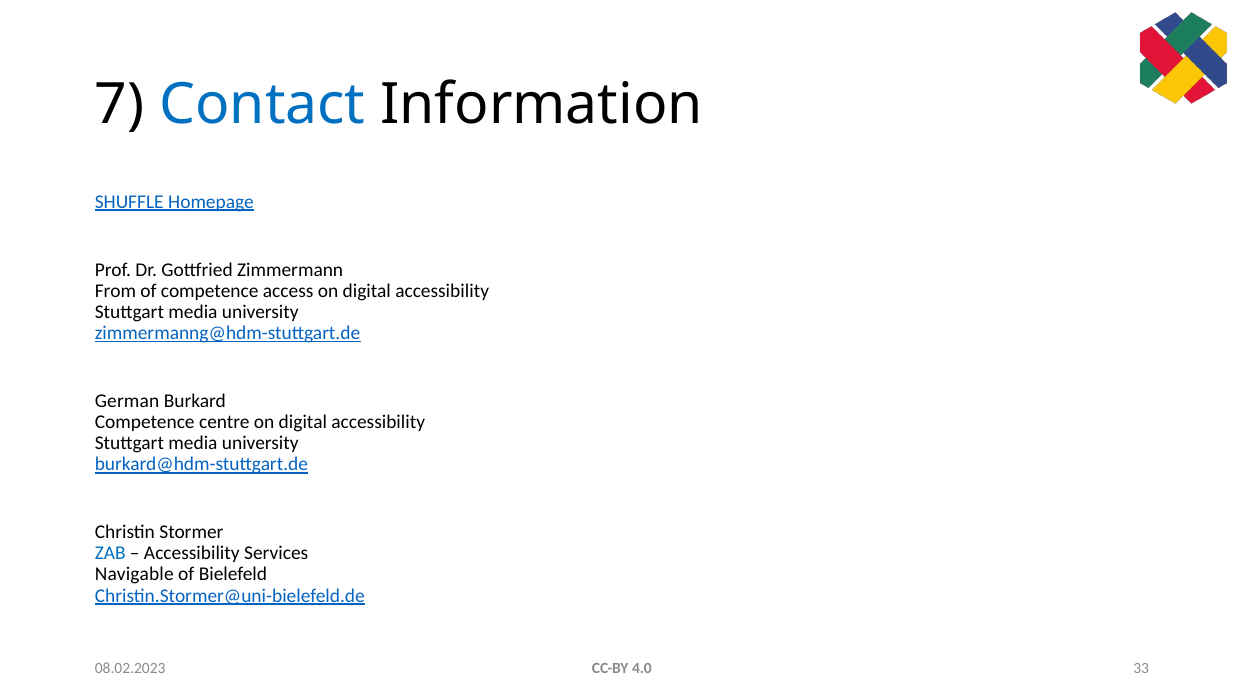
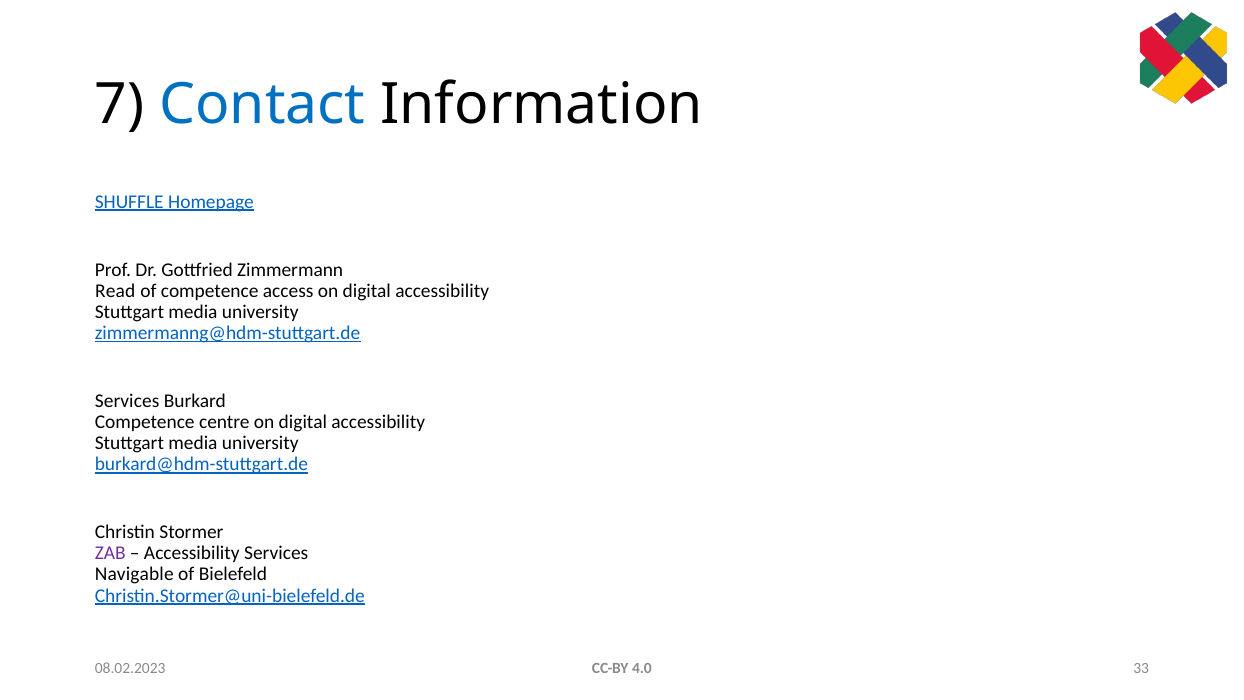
From: From -> Read
German at (127, 401): German -> Services
ZAB colour: blue -> purple
